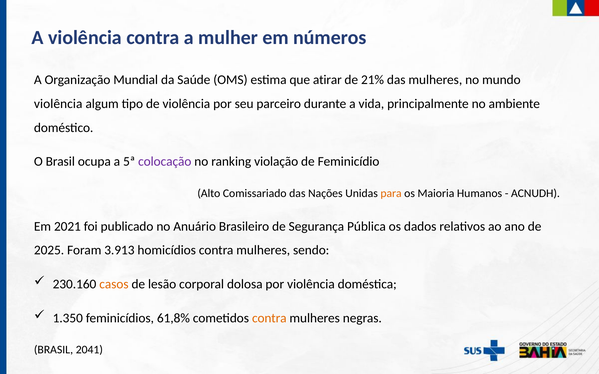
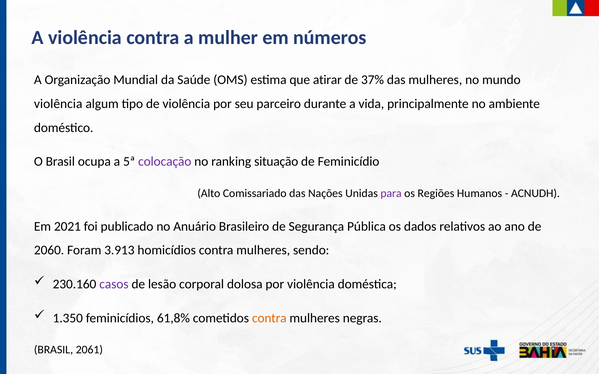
21%: 21% -> 37%
violação: violação -> situação
para colour: orange -> purple
Maioria: Maioria -> Regiões
2025: 2025 -> 2060
casos colour: orange -> purple
2041: 2041 -> 2061
